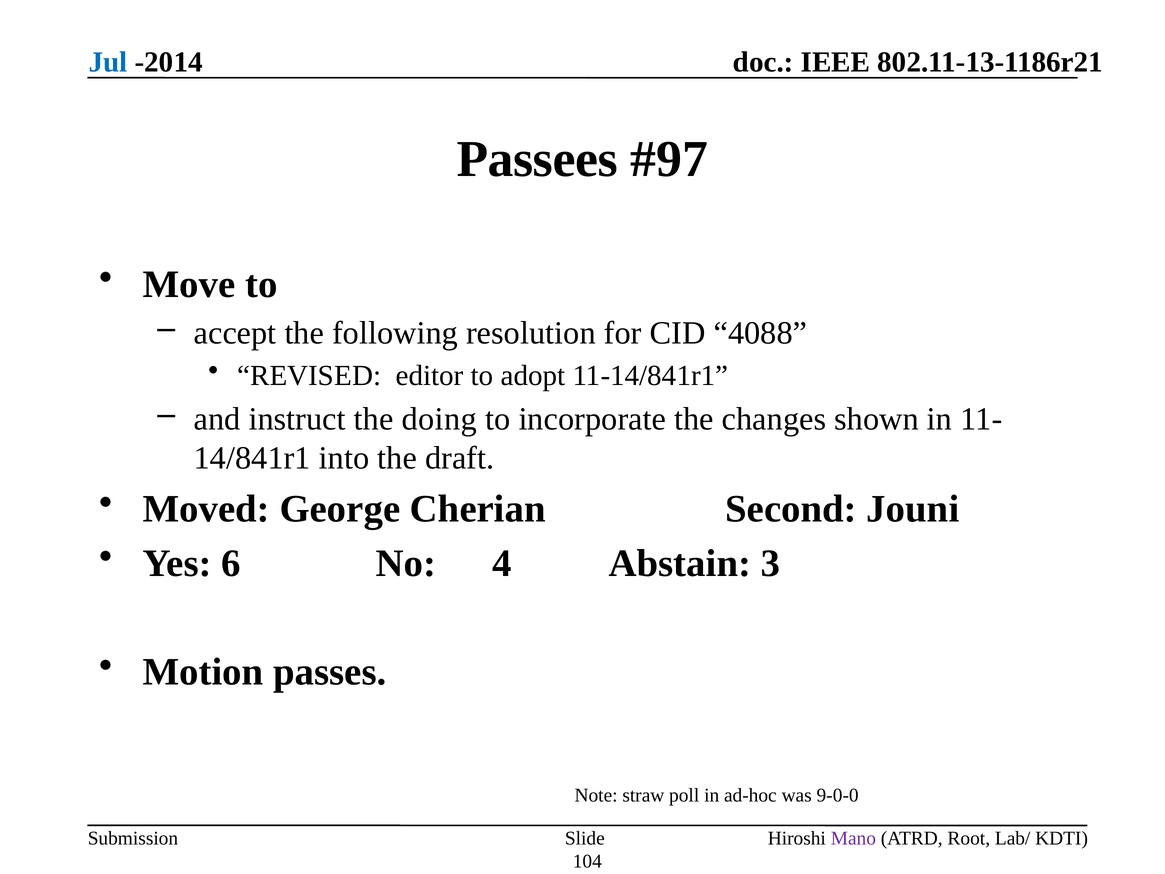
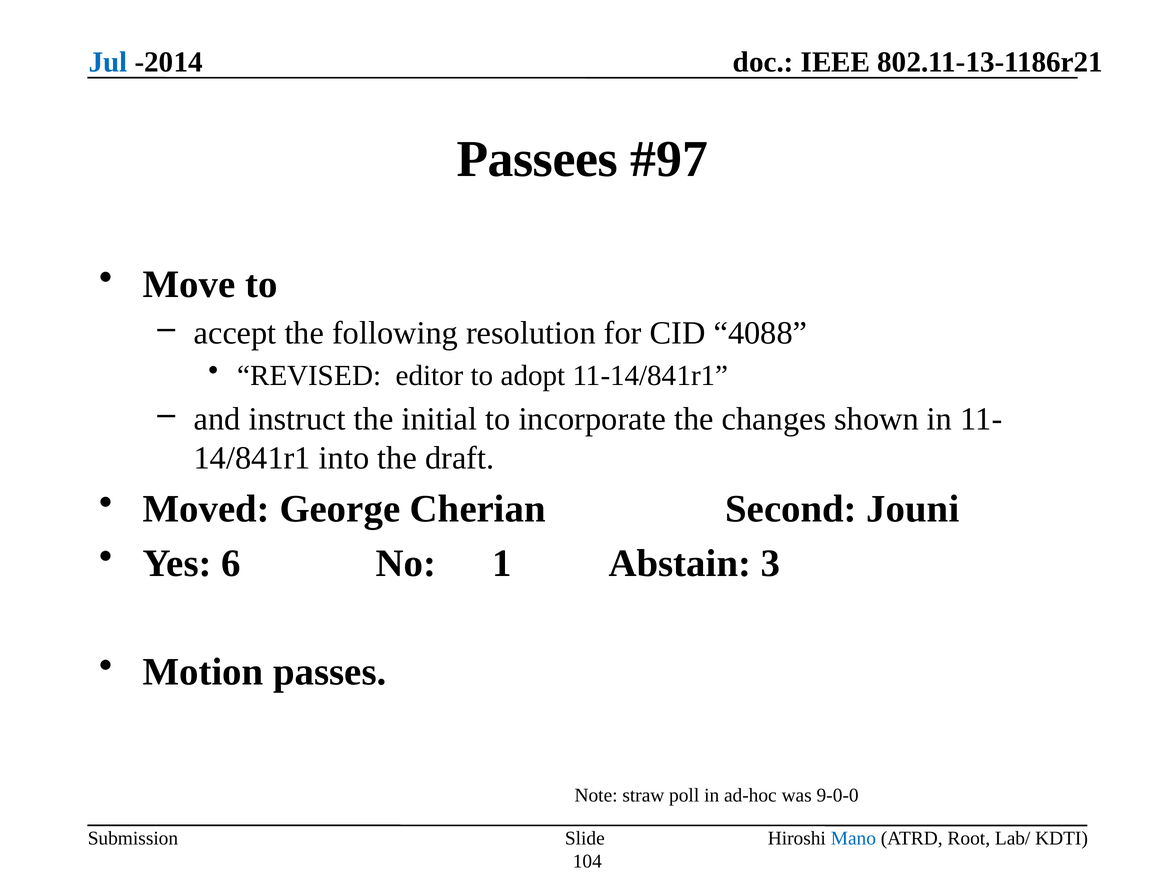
doing: doing -> initial
4: 4 -> 1
Mano colour: purple -> blue
